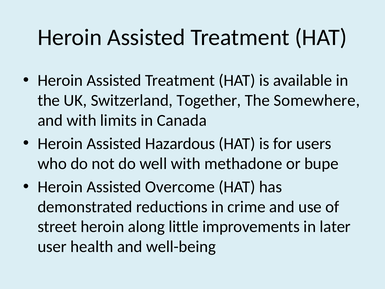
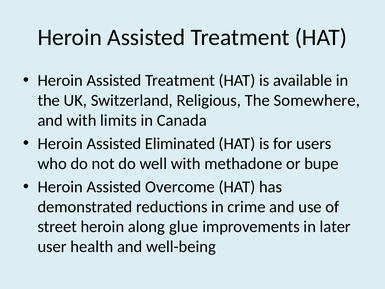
Together: Together -> Religious
Hazardous: Hazardous -> Eliminated
little: little -> glue
